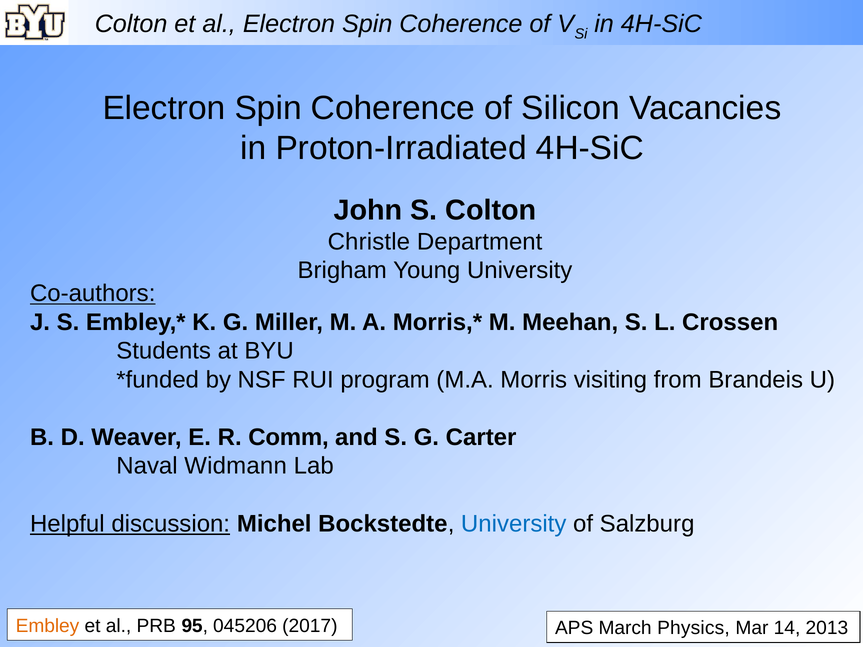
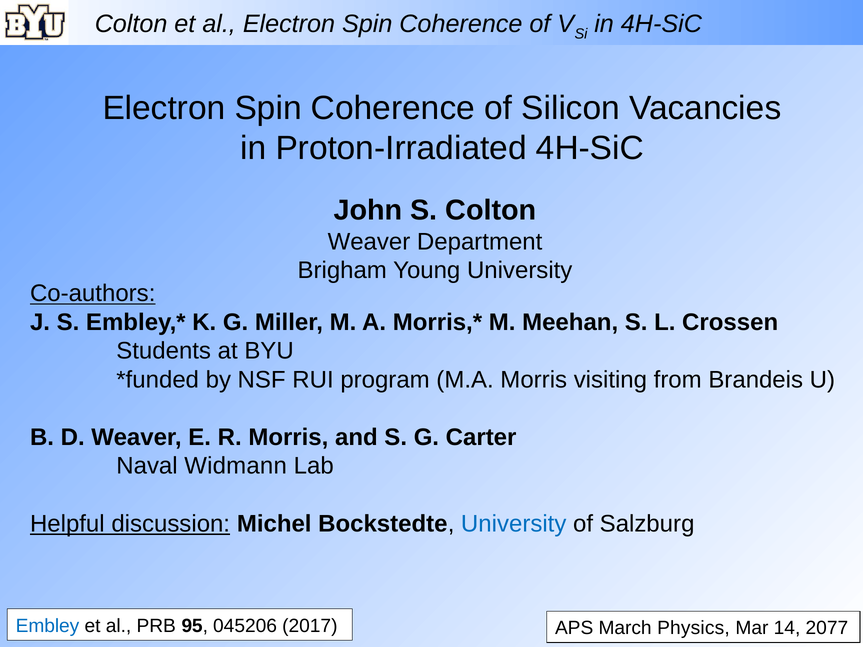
Christle at (369, 242): Christle -> Weaver
R Comm: Comm -> Morris
Embley colour: orange -> blue
2013: 2013 -> 2077
